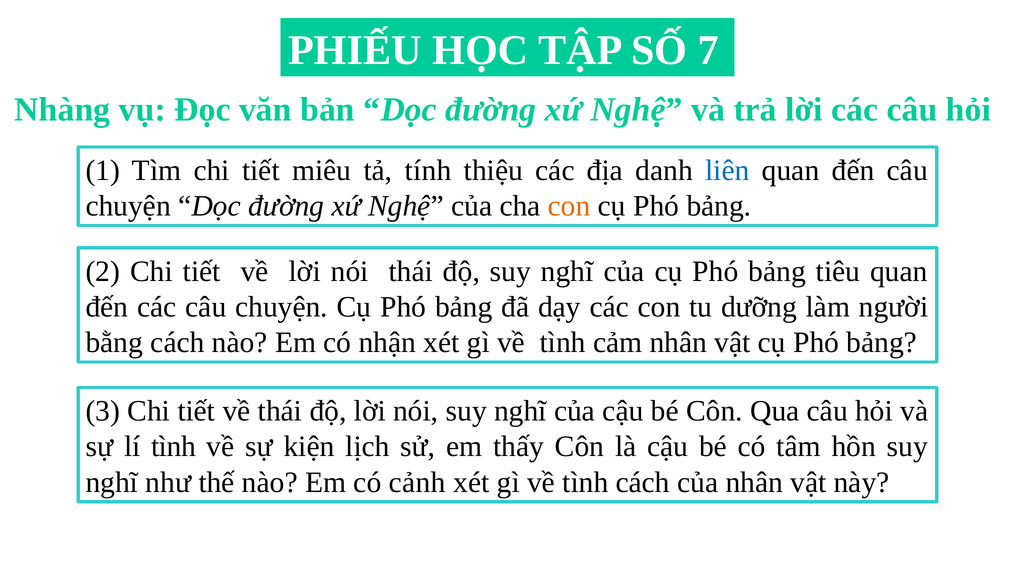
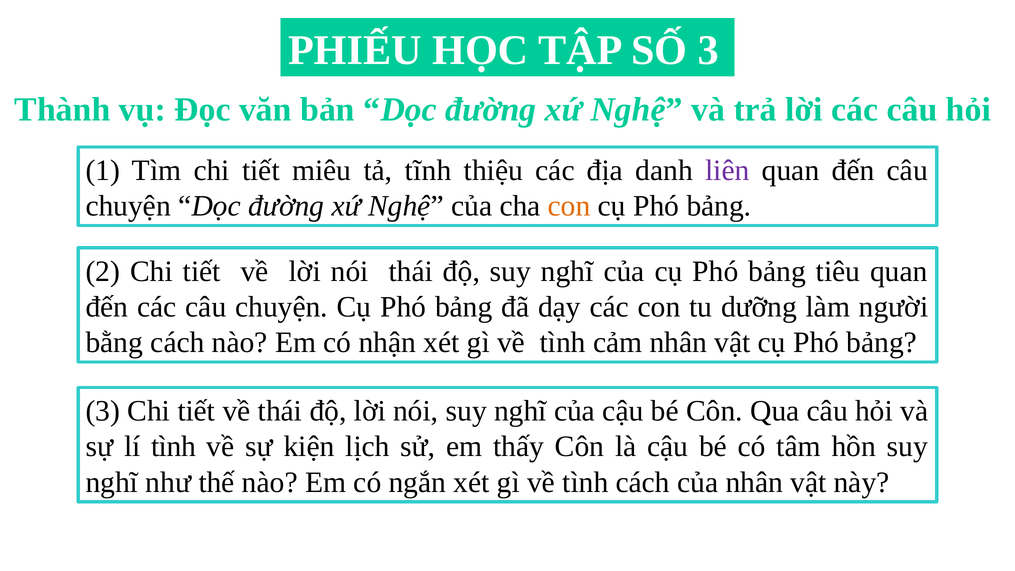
SỐ 7: 7 -> 3
Nhàng: Nhàng -> Thành
tính: tính -> tĩnh
liên colour: blue -> purple
cảnh: cảnh -> ngắn
